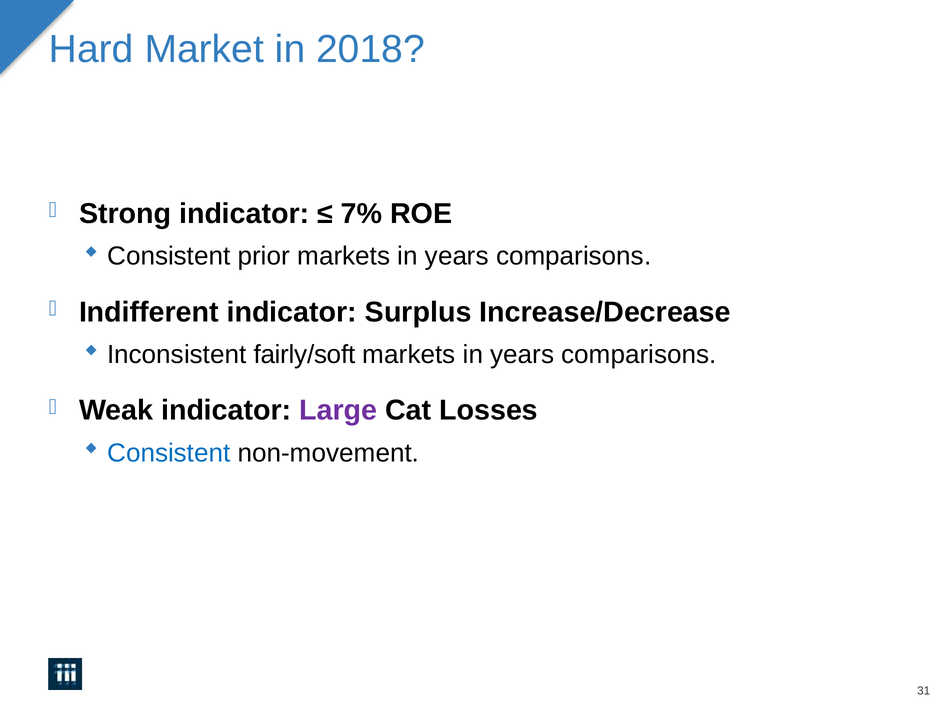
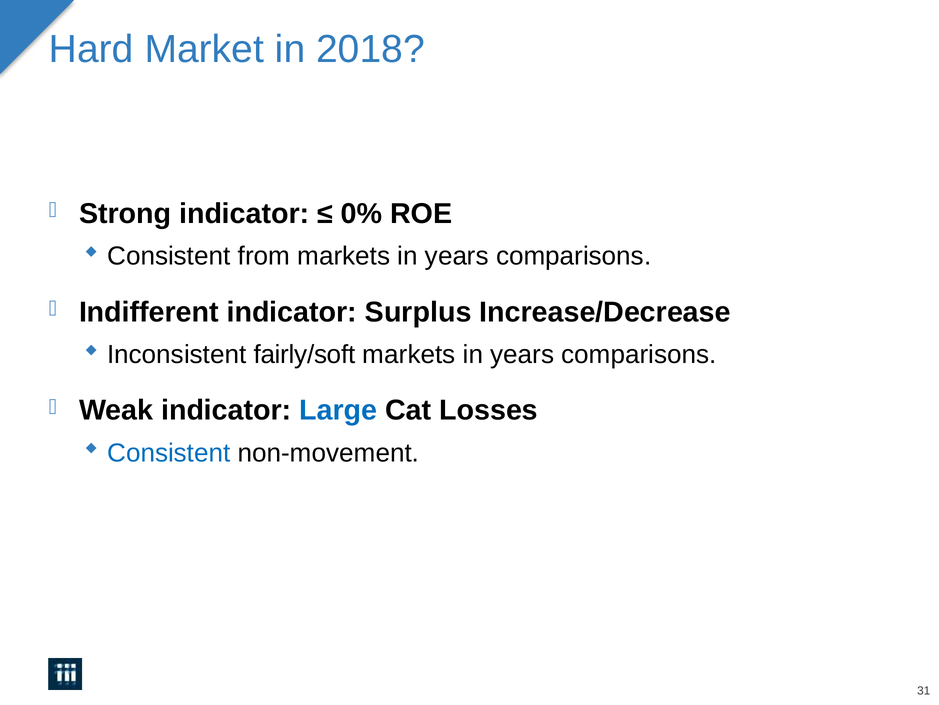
7%: 7% -> 0%
prior: prior -> from
Large colour: purple -> blue
